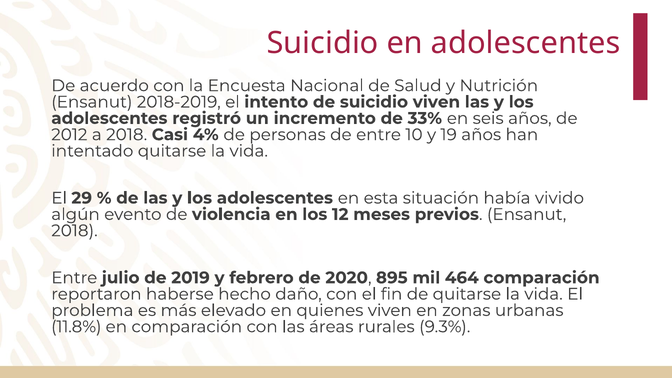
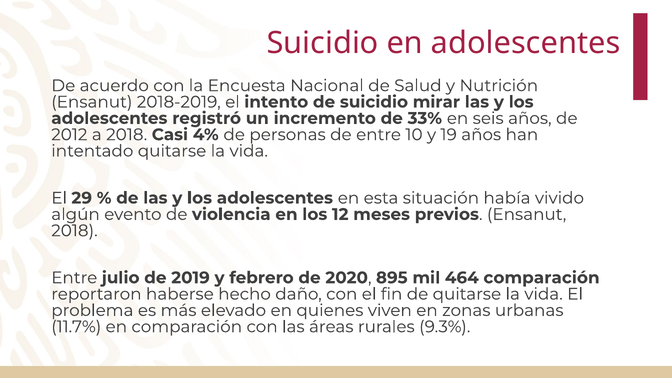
suicidio viven: viven -> mirar
11.8%: 11.8% -> 11.7%
